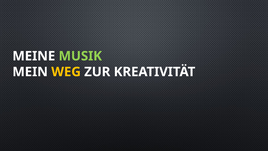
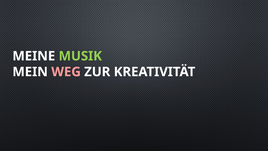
WEG colour: yellow -> pink
